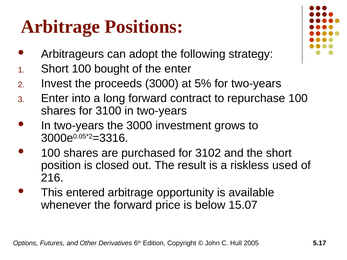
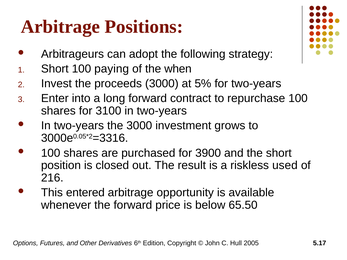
bought: bought -> paying
the enter: enter -> when
3102: 3102 -> 3900
15.07: 15.07 -> 65.50
